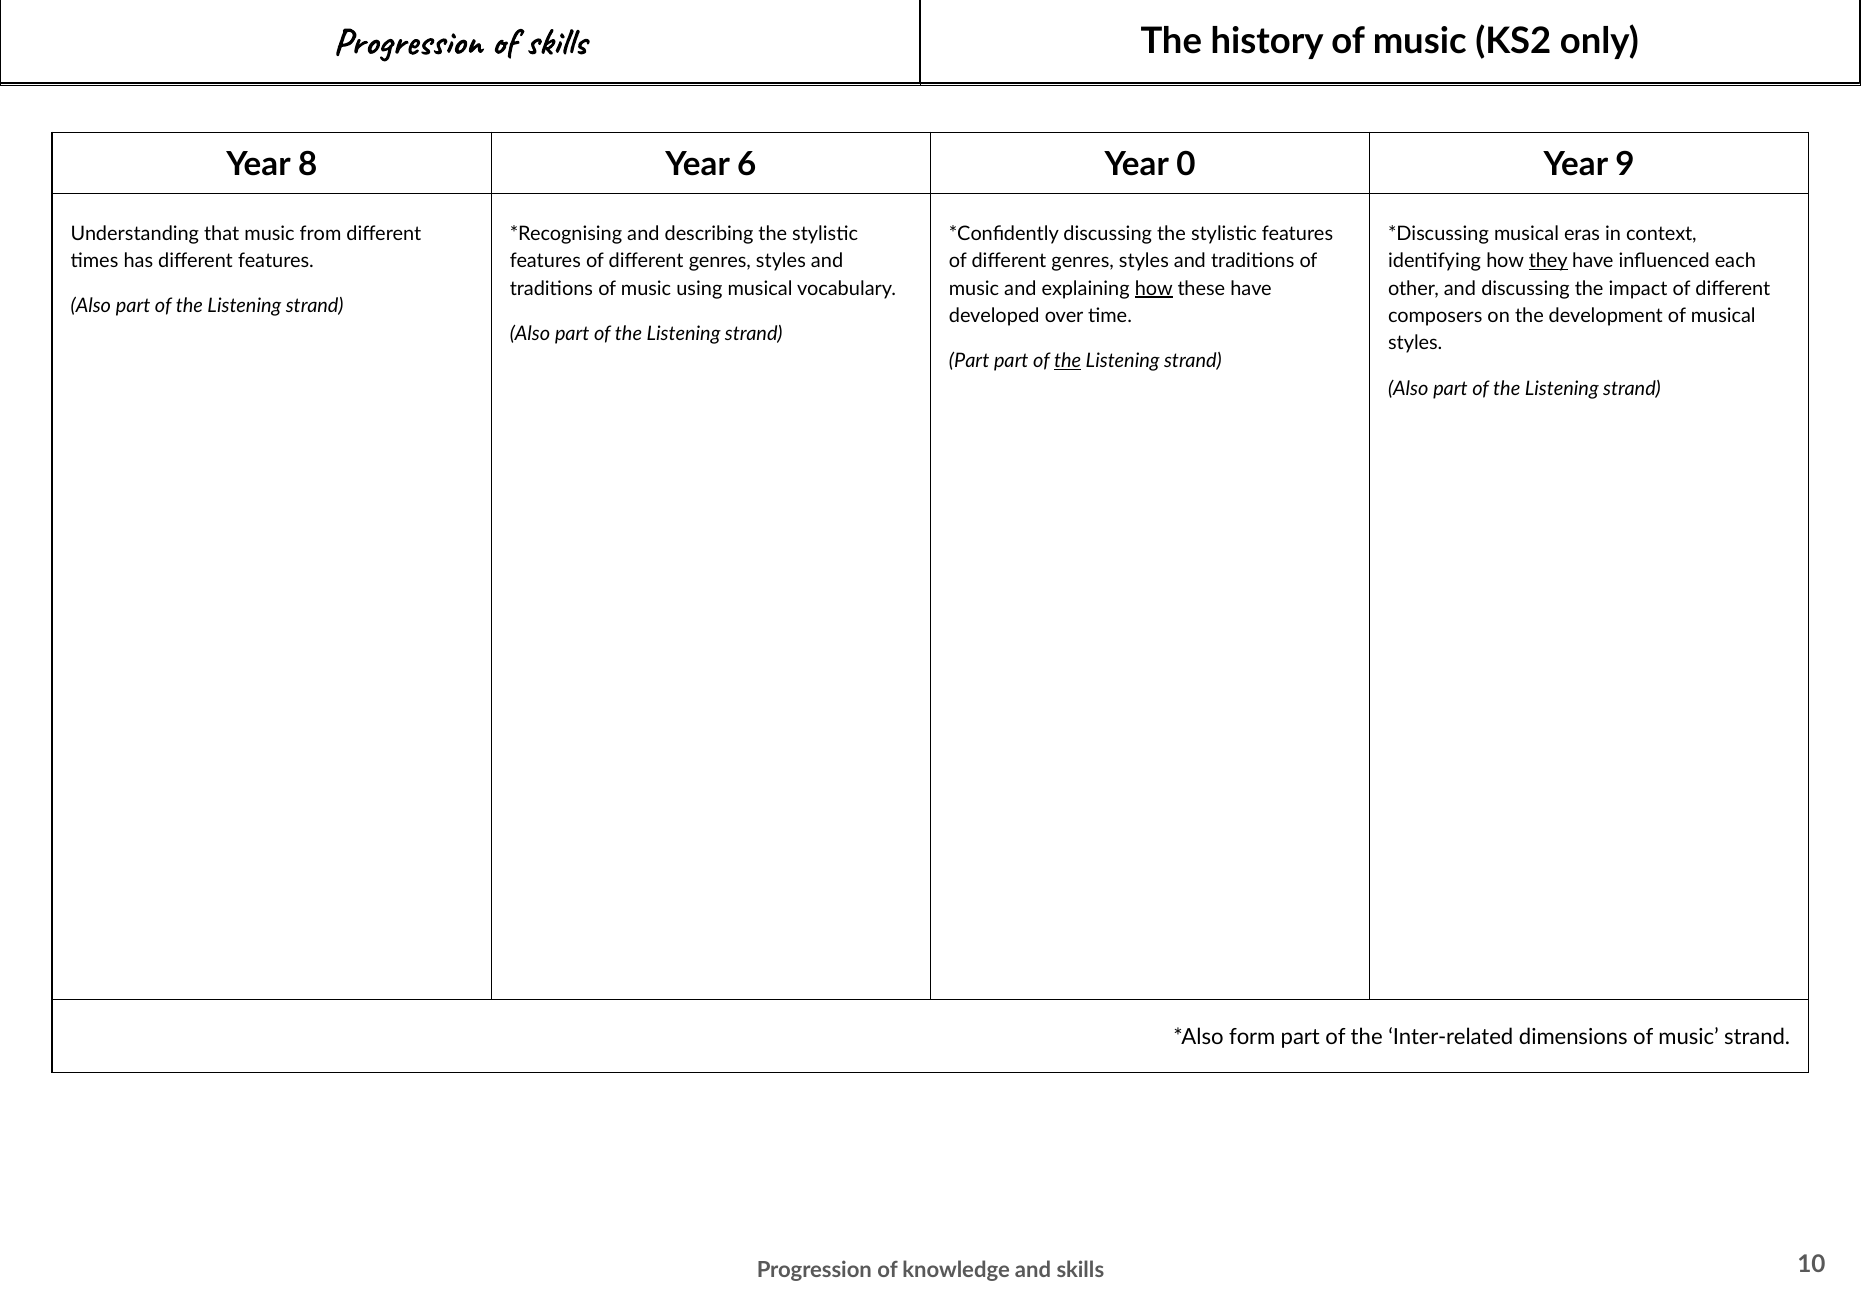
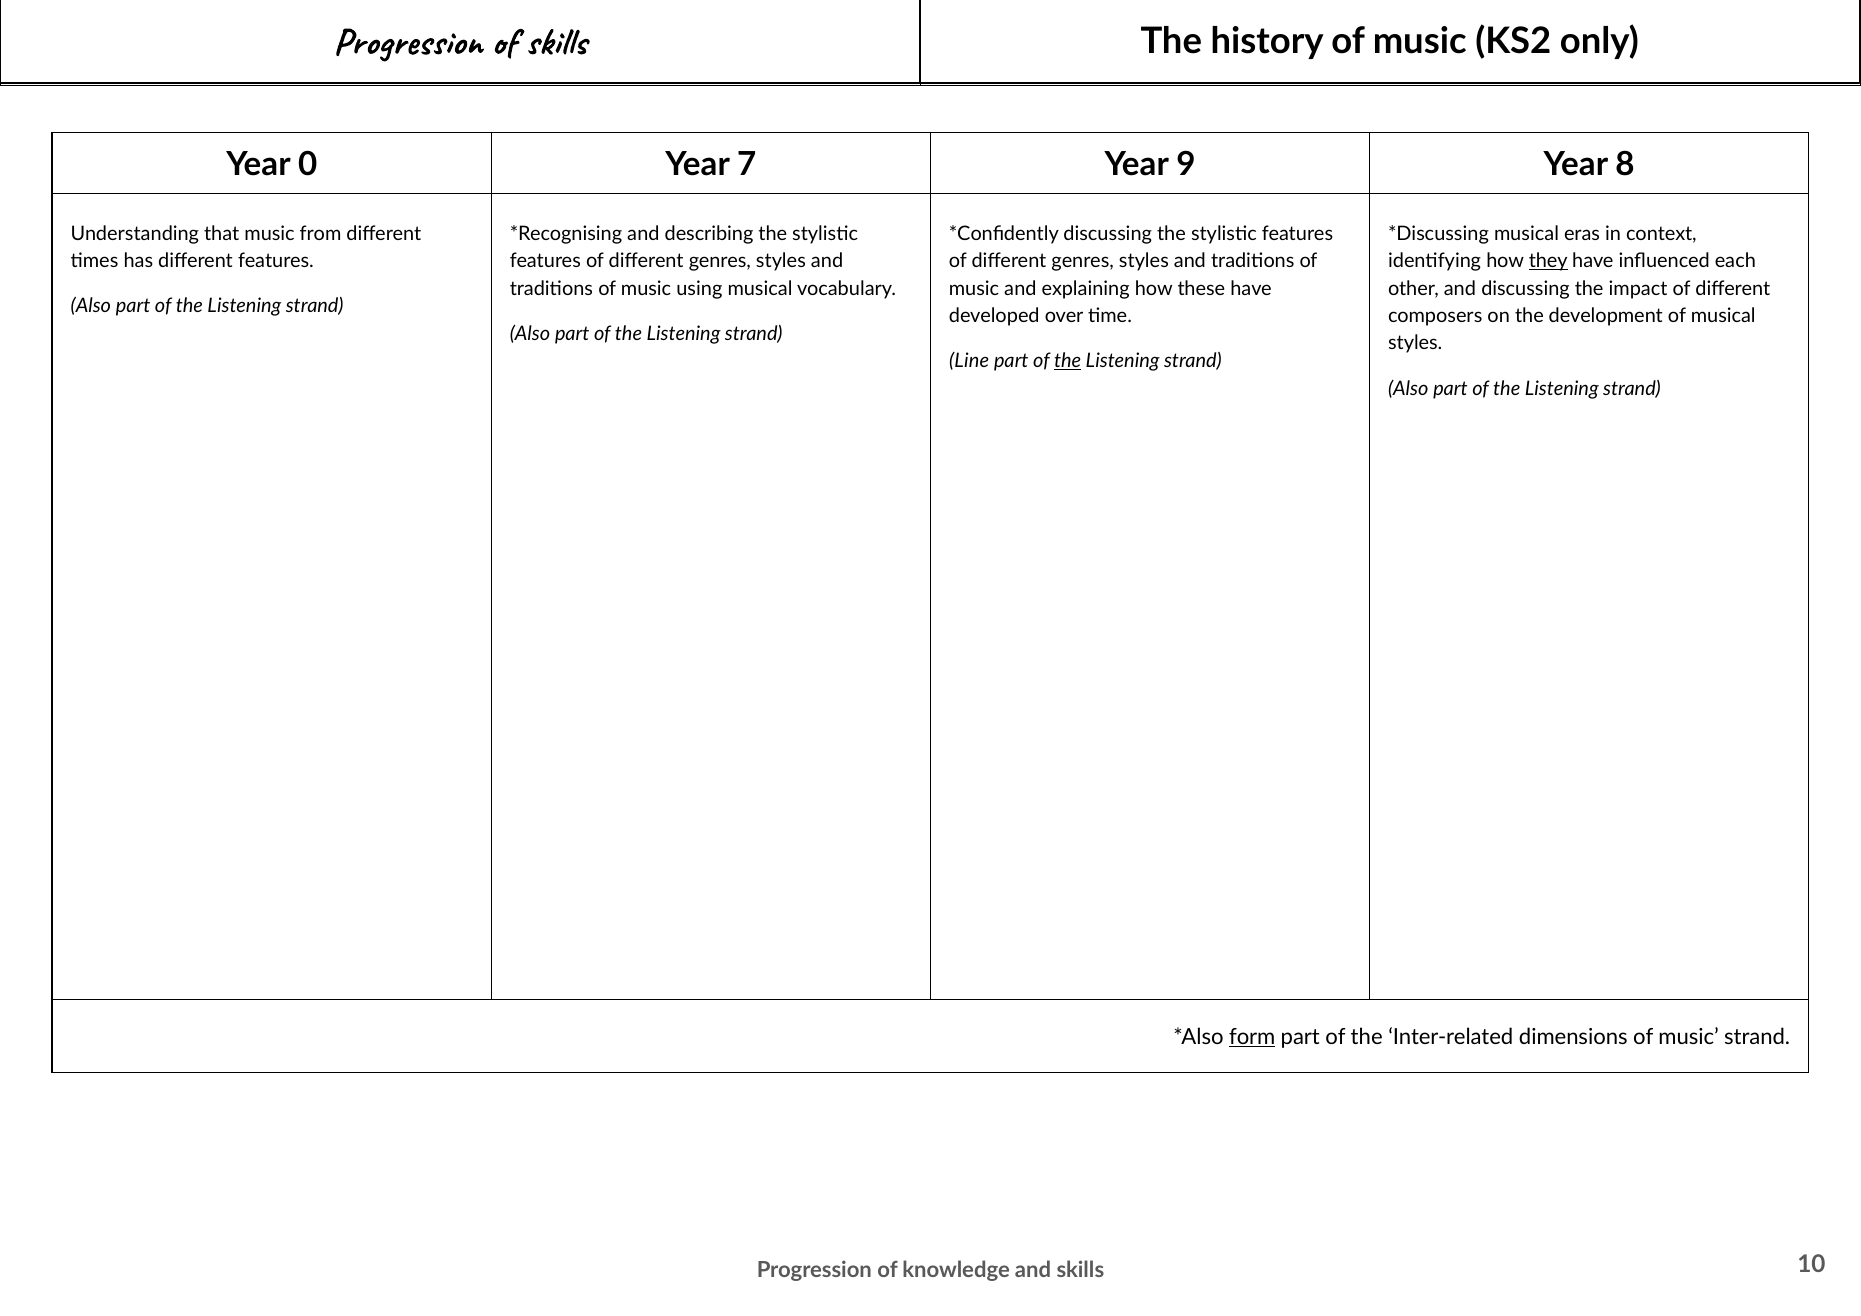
8: 8 -> 0
6: 6 -> 7
0: 0 -> 9
9: 9 -> 8
how at (1154, 288) underline: present -> none
Part at (969, 361): Part -> Line
form underline: none -> present
